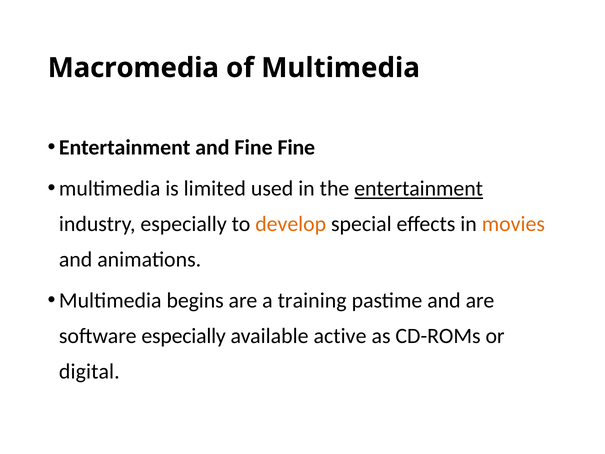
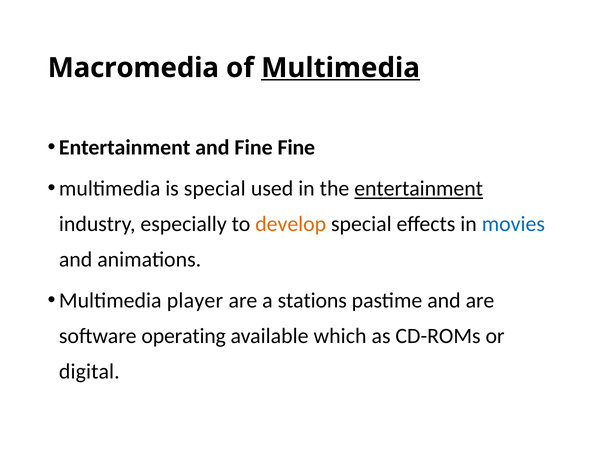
Multimedia at (341, 68) underline: none -> present
is limited: limited -> special
movies colour: orange -> blue
begins: begins -> player
training: training -> stations
software especially: especially -> operating
active: active -> which
